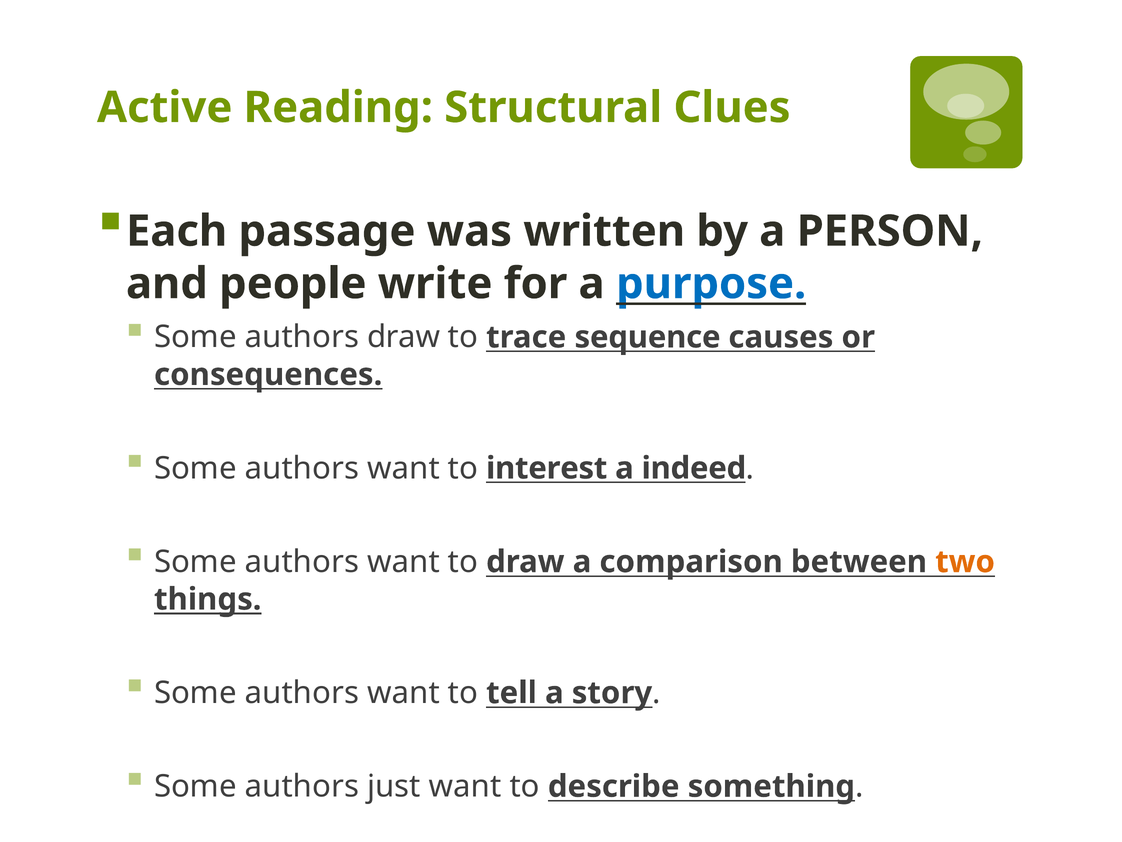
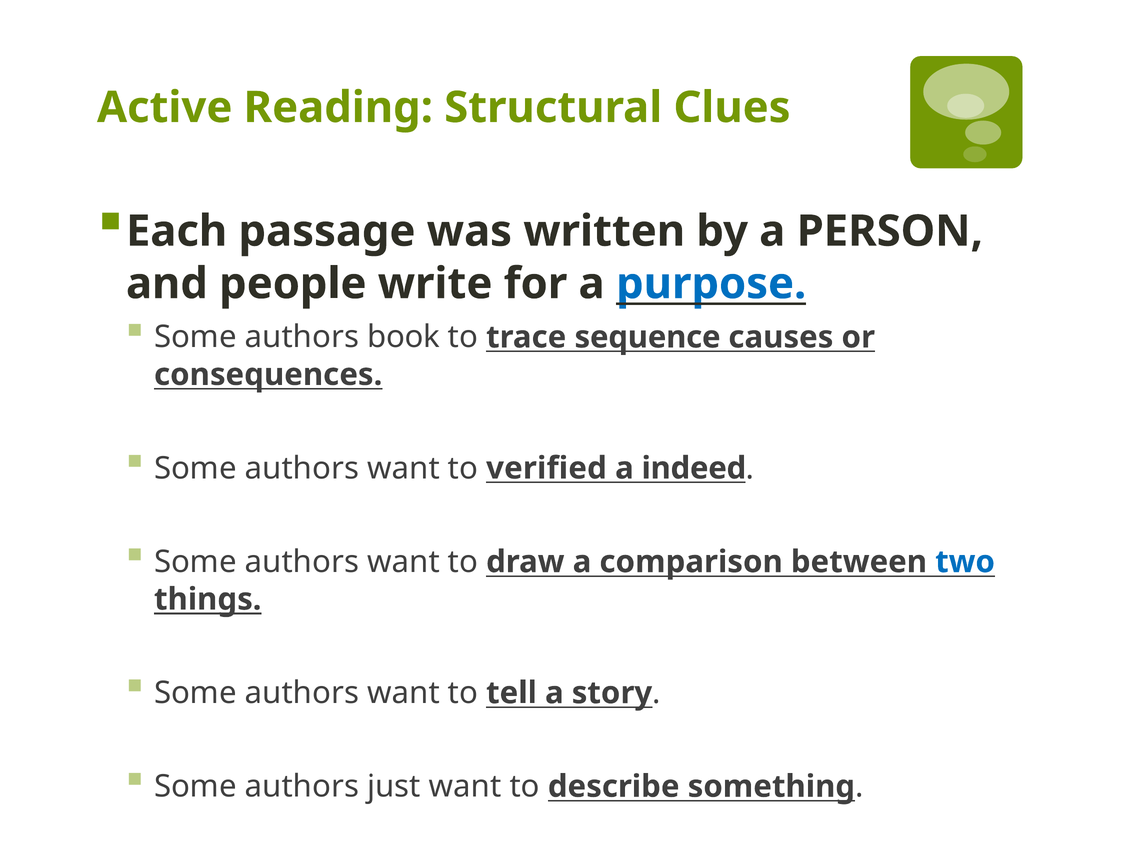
authors draw: draw -> book
interest: interest -> verified
two colour: orange -> blue
